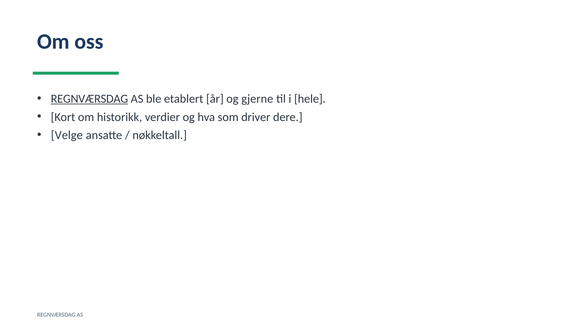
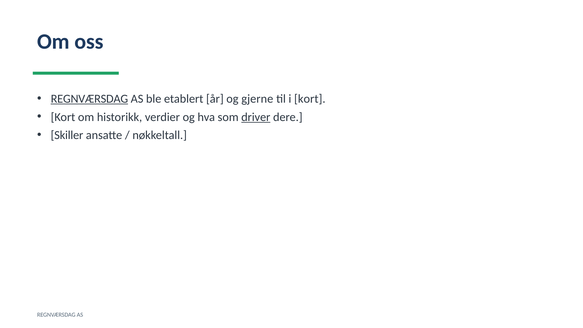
i hele: hele -> kort
driver underline: none -> present
Velge: Velge -> Skiller
